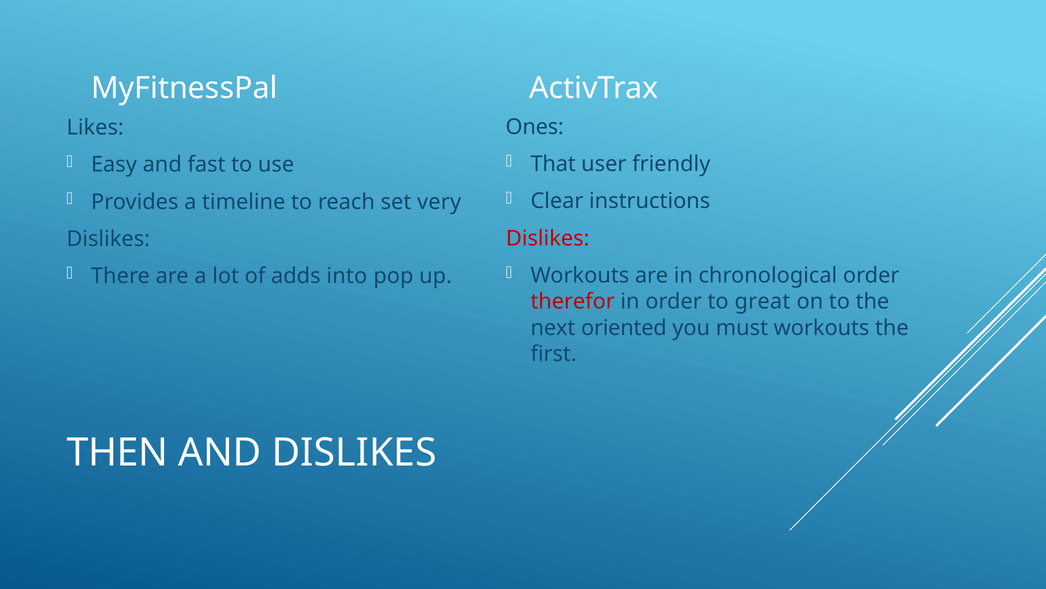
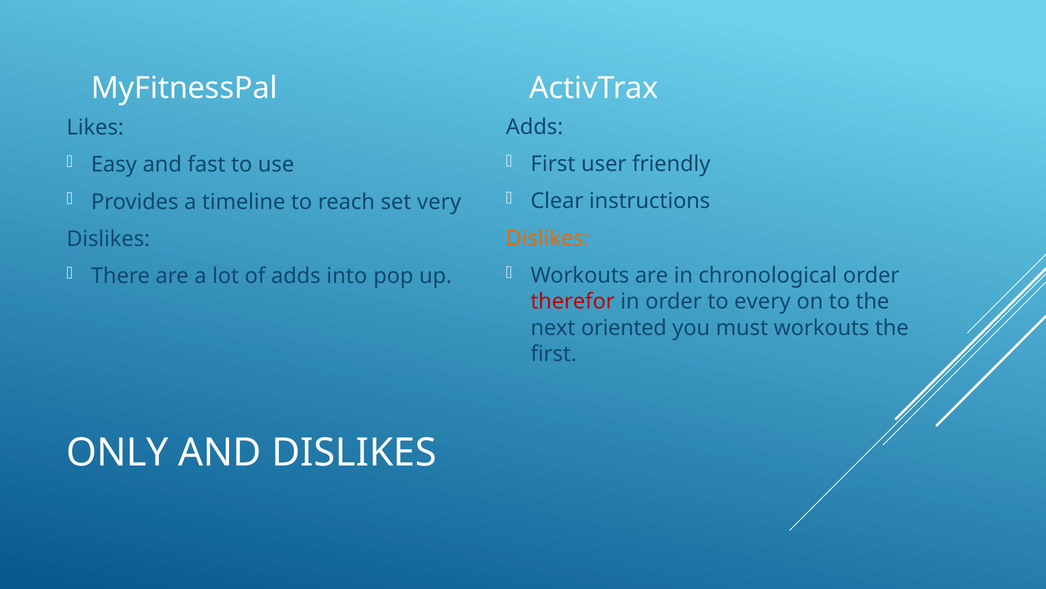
Ones at (535, 127): Ones -> Adds
That at (553, 164): That -> First
Dislikes at (548, 238) colour: red -> orange
great: great -> every
THEN: THEN -> ONLY
